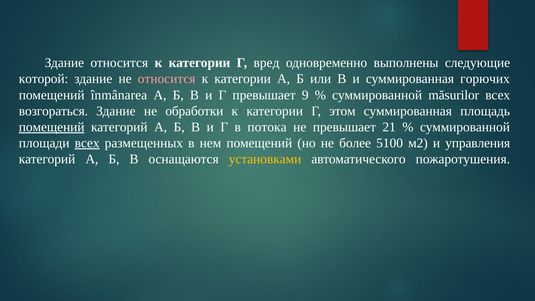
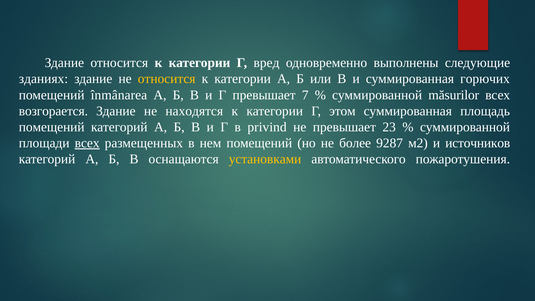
которой: которой -> зданиях
относится at (167, 79) colour: pink -> yellow
9: 9 -> 7
возгораться: возгораться -> возгорается
обработки: обработки -> находятся
помещений at (52, 127) underline: present -> none
потока: потока -> privind
21: 21 -> 23
5100: 5100 -> 9287
управления: управления -> источников
